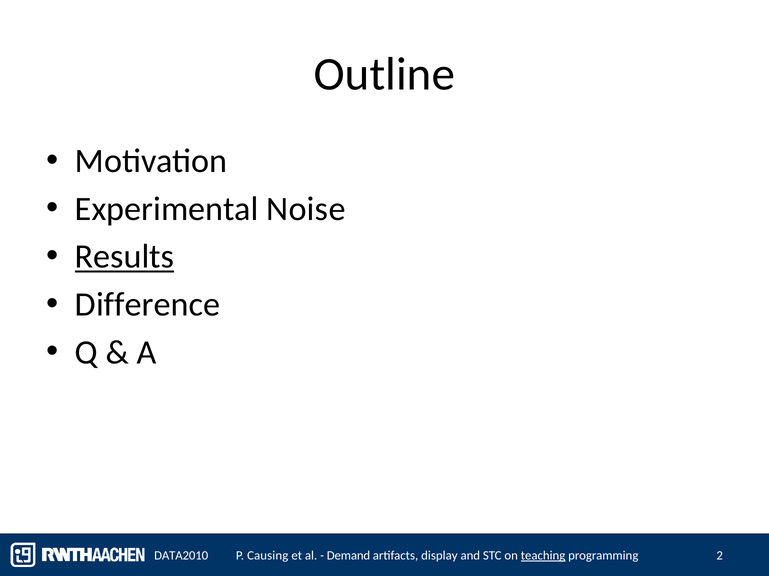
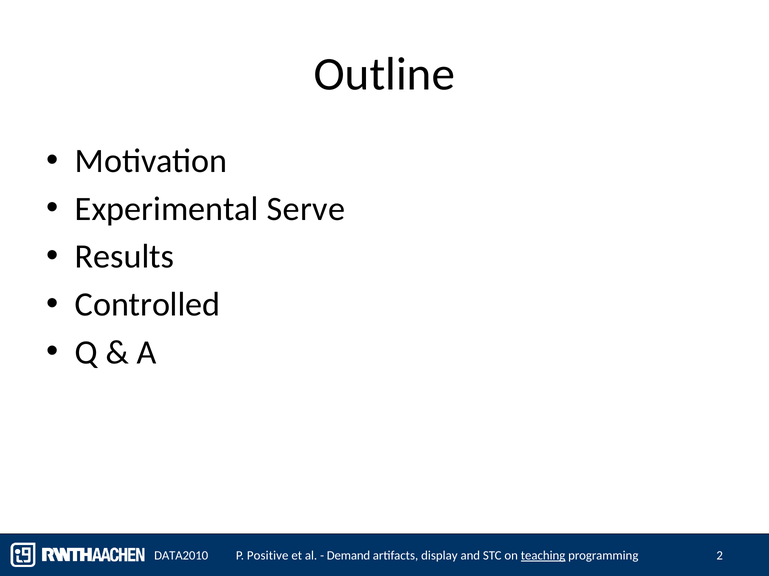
Noise: Noise -> Serve
Results underline: present -> none
Difference: Difference -> Controlled
Causing: Causing -> Positive
